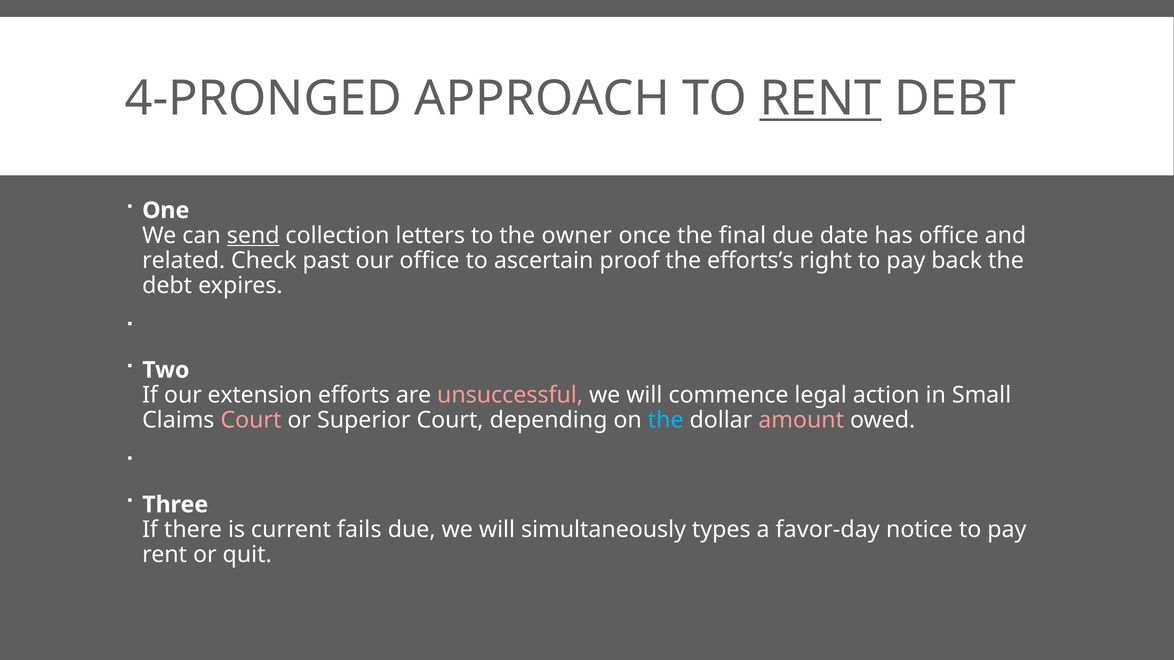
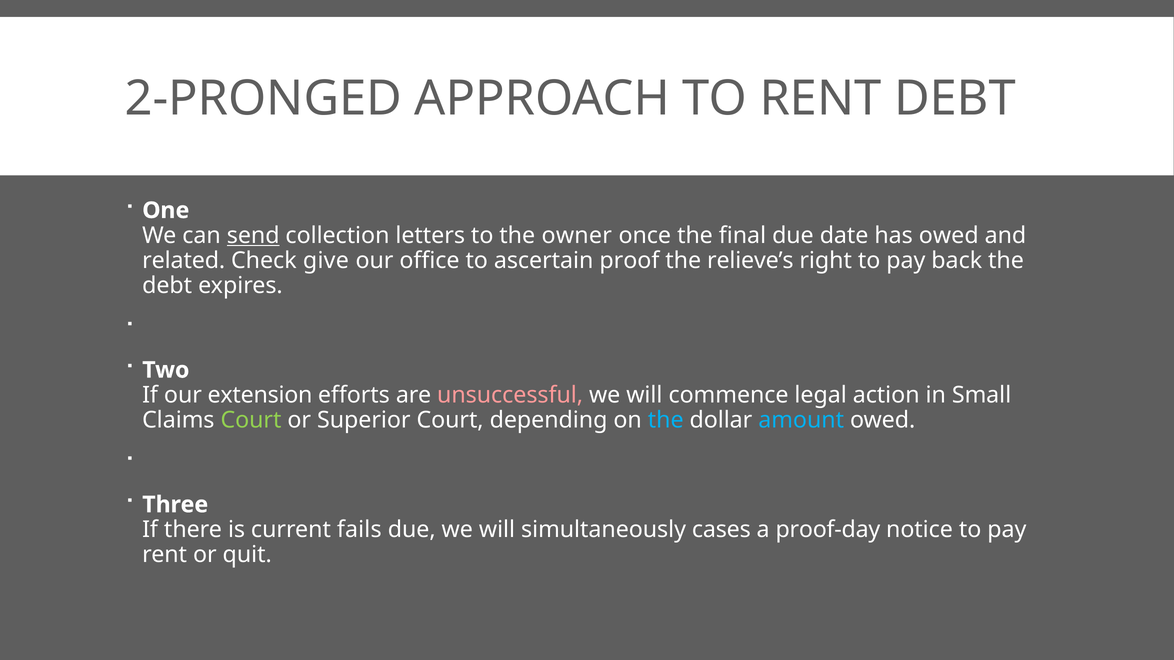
4-PRONGED: 4-PRONGED -> 2-PRONGED
RENT at (820, 99) underline: present -> none
has office: office -> owed
past: past -> give
efforts’s: efforts’s -> relieve’s
Court at (251, 420) colour: pink -> light green
amount colour: pink -> light blue
types: types -> cases
favor-day: favor-day -> proof-day
